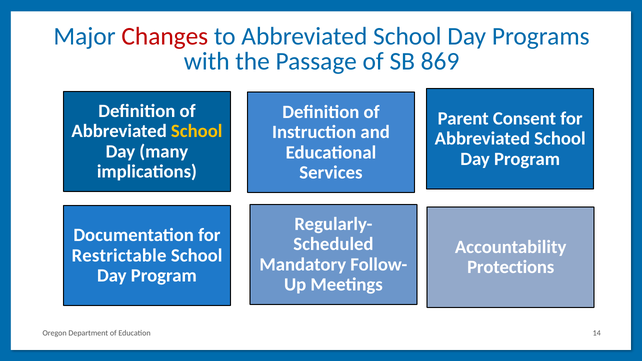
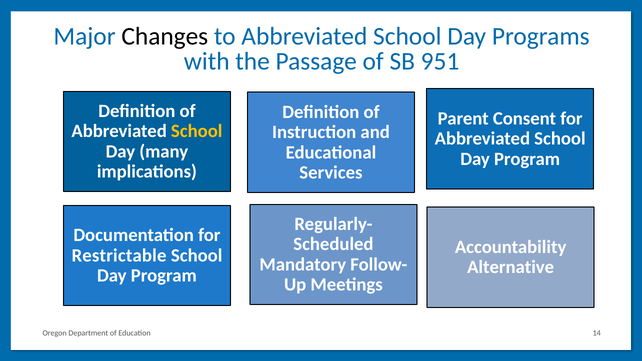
Changes colour: red -> black
869: 869 -> 951
Protections: Protections -> Alternative
